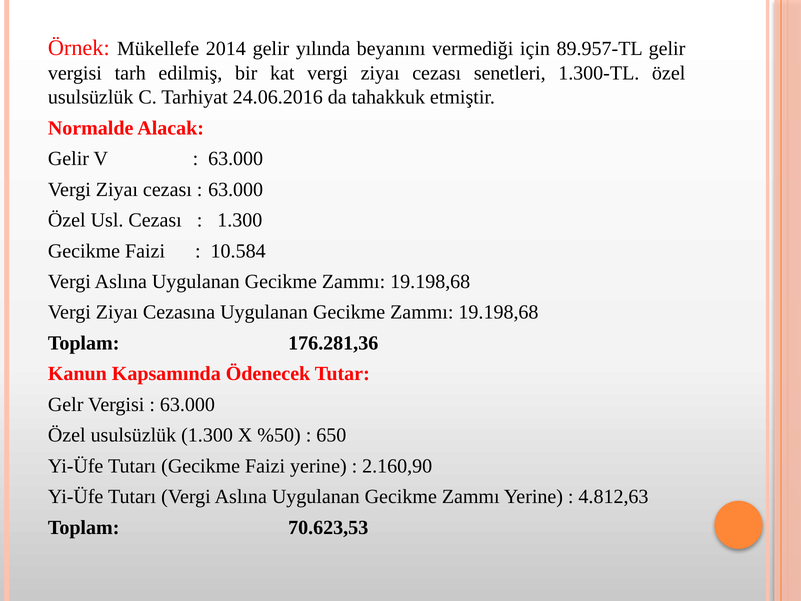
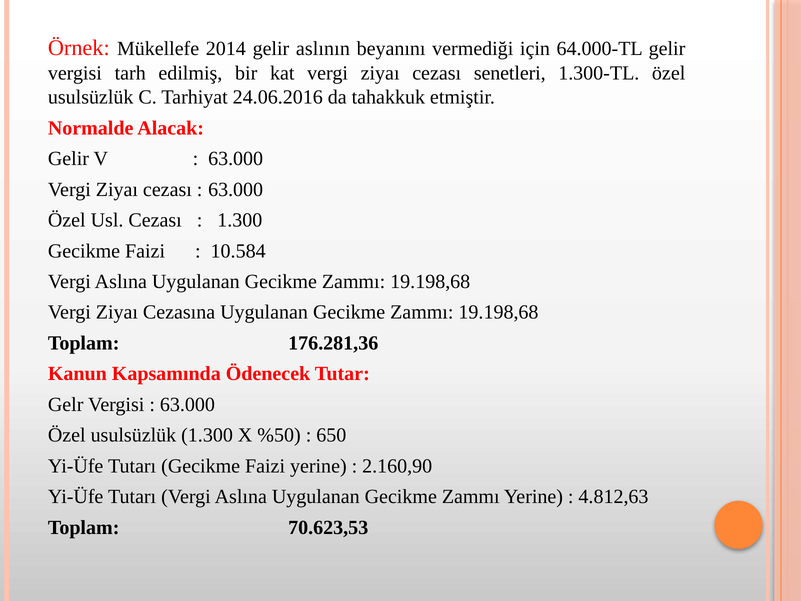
yılında: yılında -> aslının
89.957-TL: 89.957-TL -> 64.000-TL
